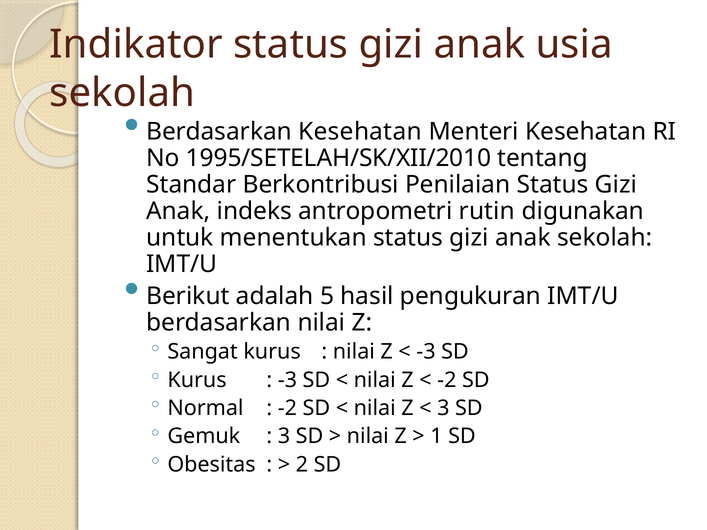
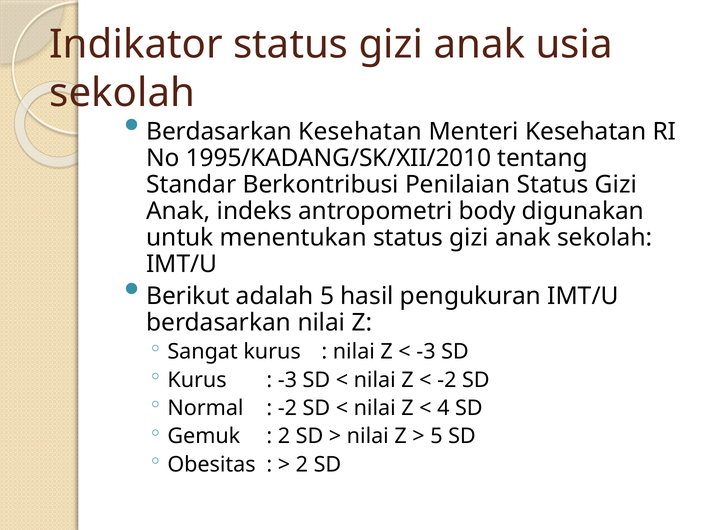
1995/SETELAH/SK/XII/2010: 1995/SETELAH/SK/XII/2010 -> 1995/KADANG/SK/XII/2010
rutin: rutin -> body
3 at (443, 408): 3 -> 4
3 at (284, 437): 3 -> 2
1 at (436, 437): 1 -> 5
